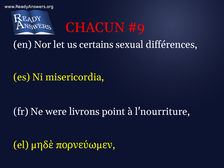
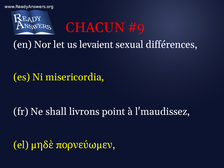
certains: certains -> levaient
were: were -> shall
l'nourriture: l'nourriture -> l'maudissez
